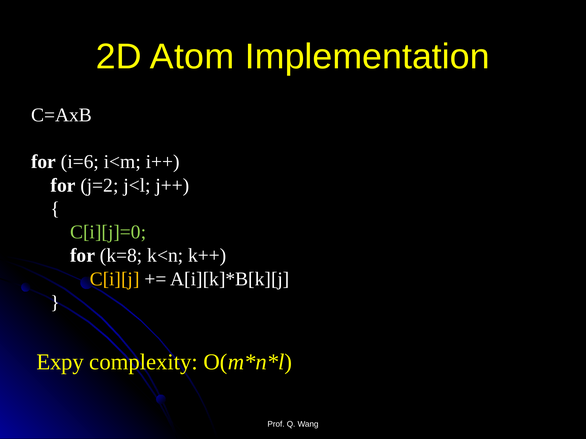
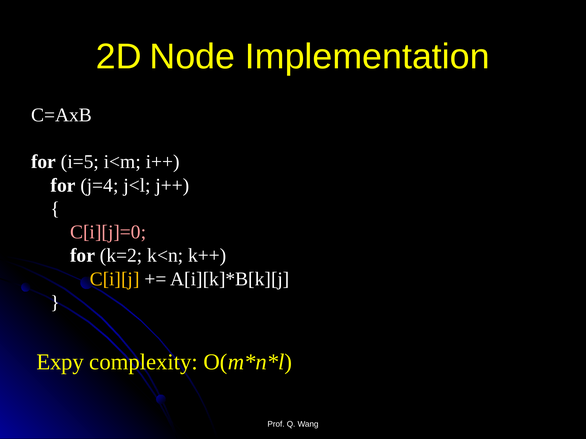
Atom: Atom -> Node
i=6: i=6 -> i=5
j=2: j=2 -> j=4
C[i][j]=0 colour: light green -> pink
k=8: k=8 -> k=2
